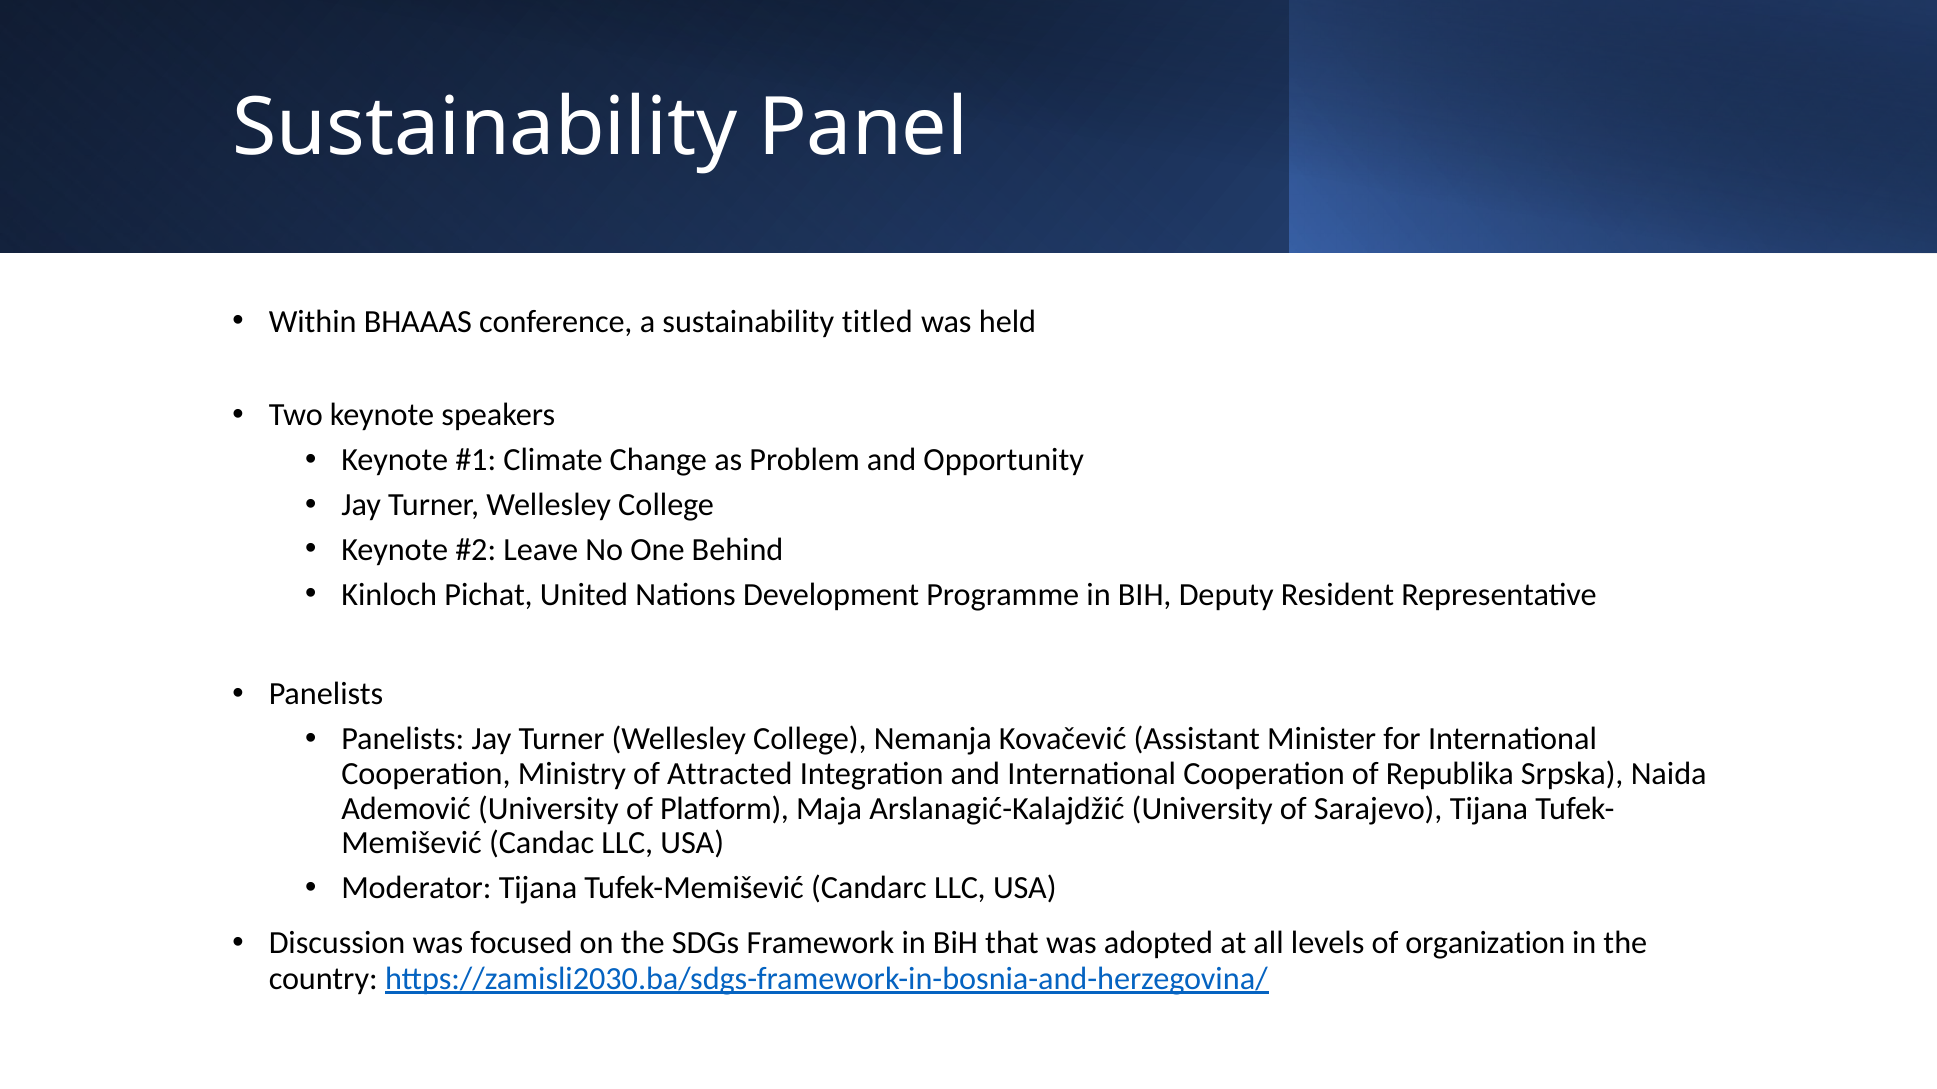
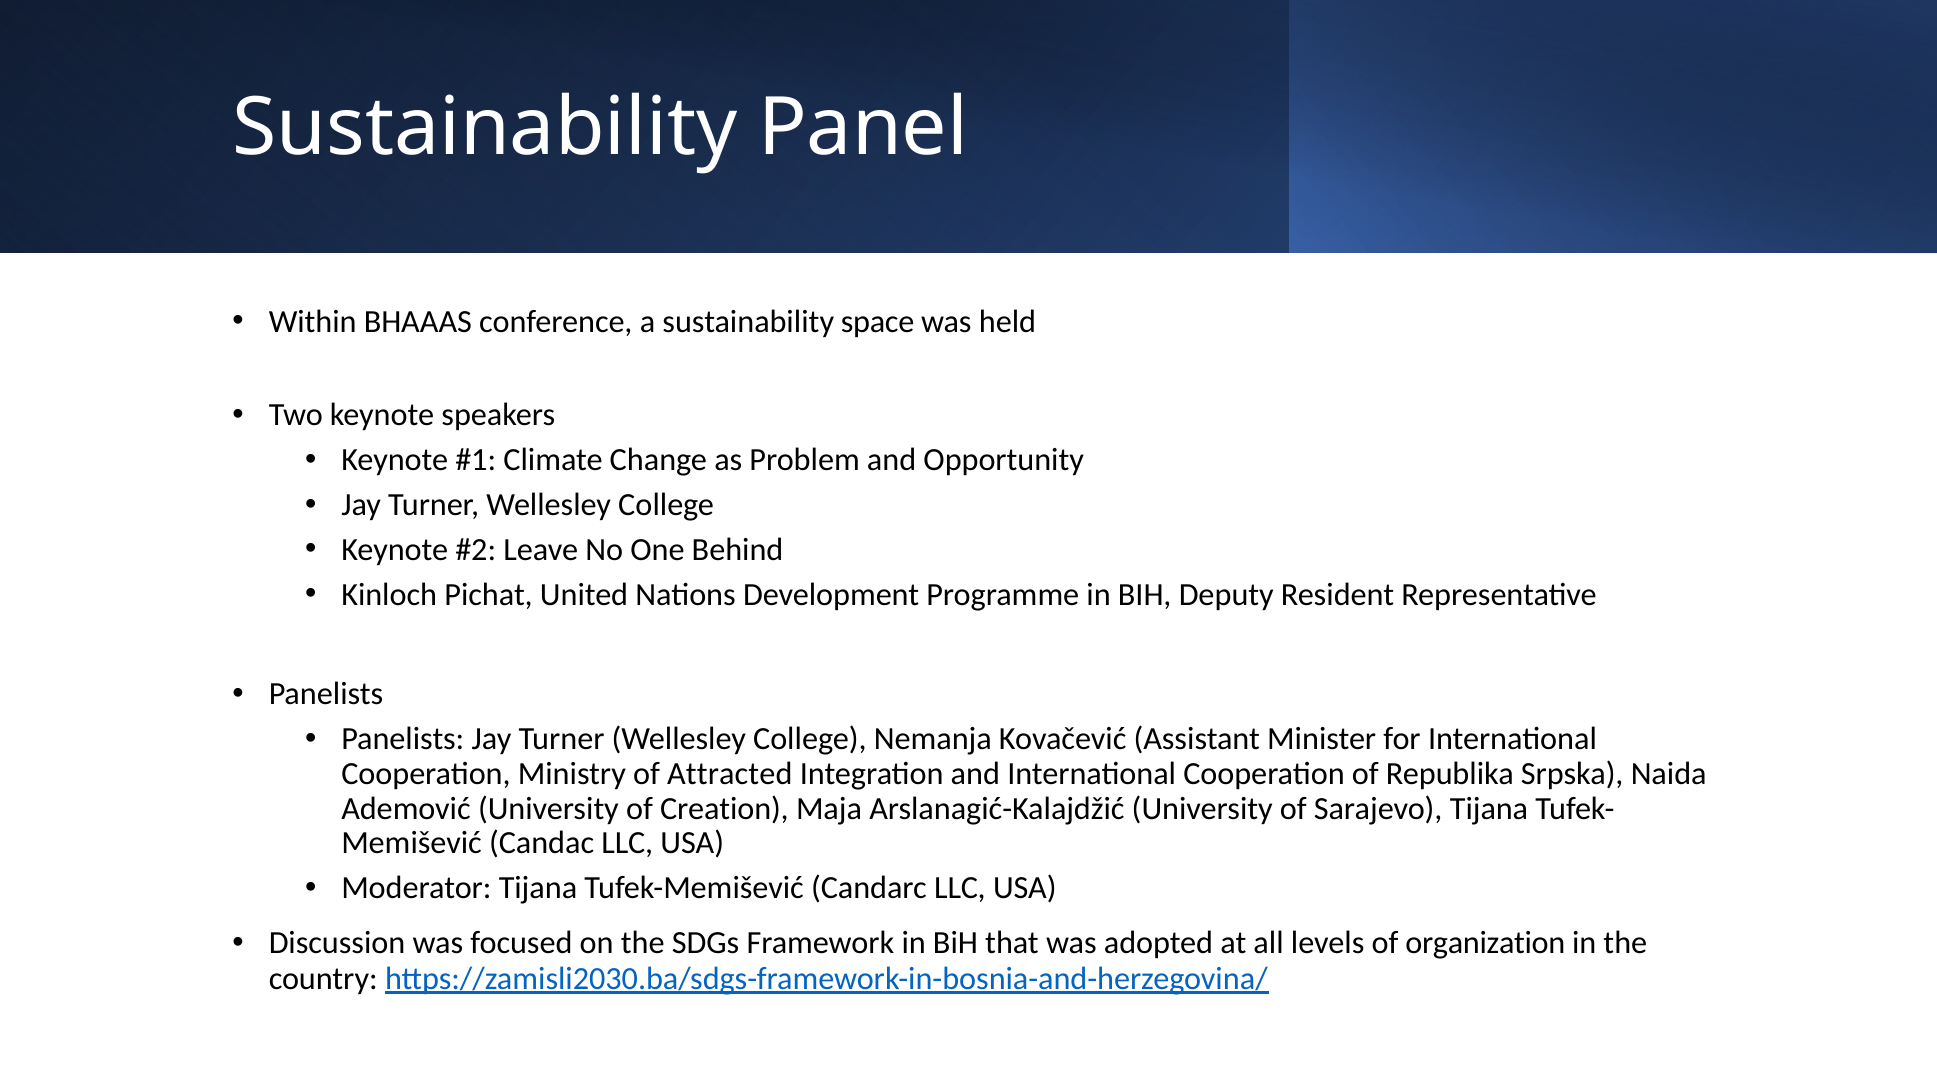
titled: titled -> space
Platform: Platform -> Creation
